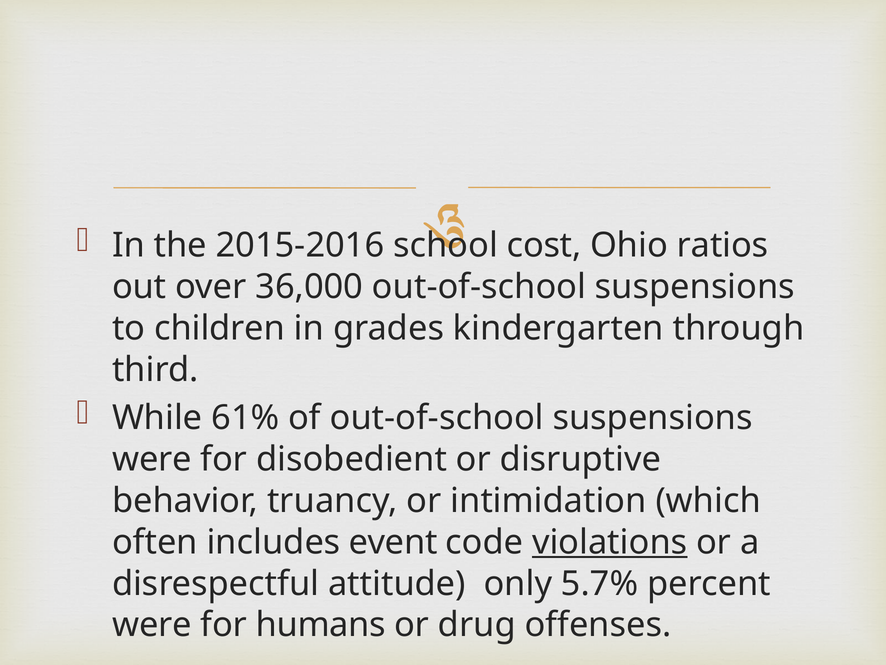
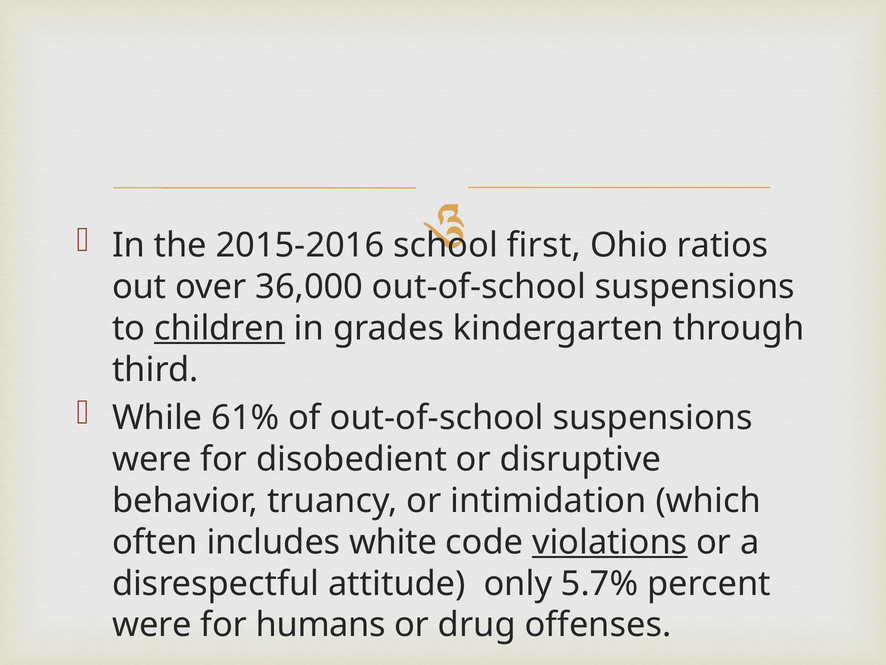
cost: cost -> first
children underline: none -> present
event: event -> white
